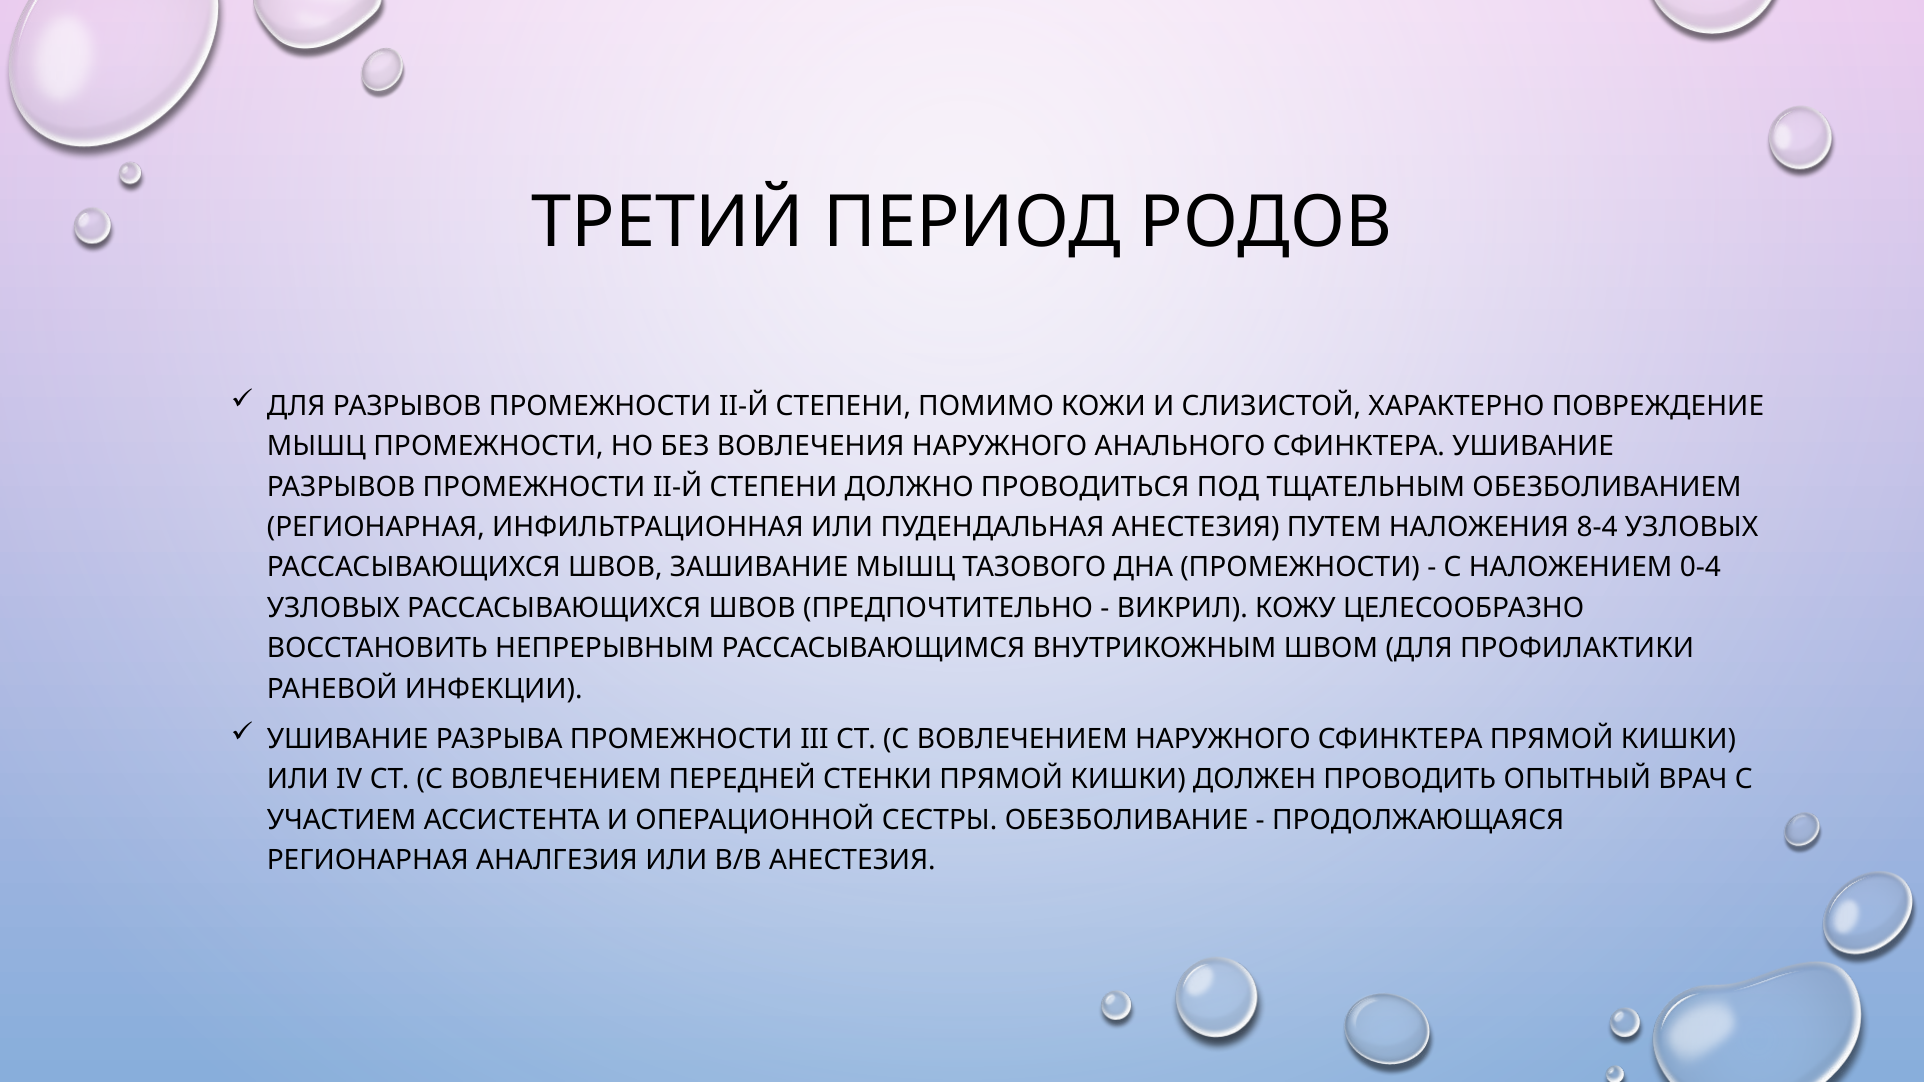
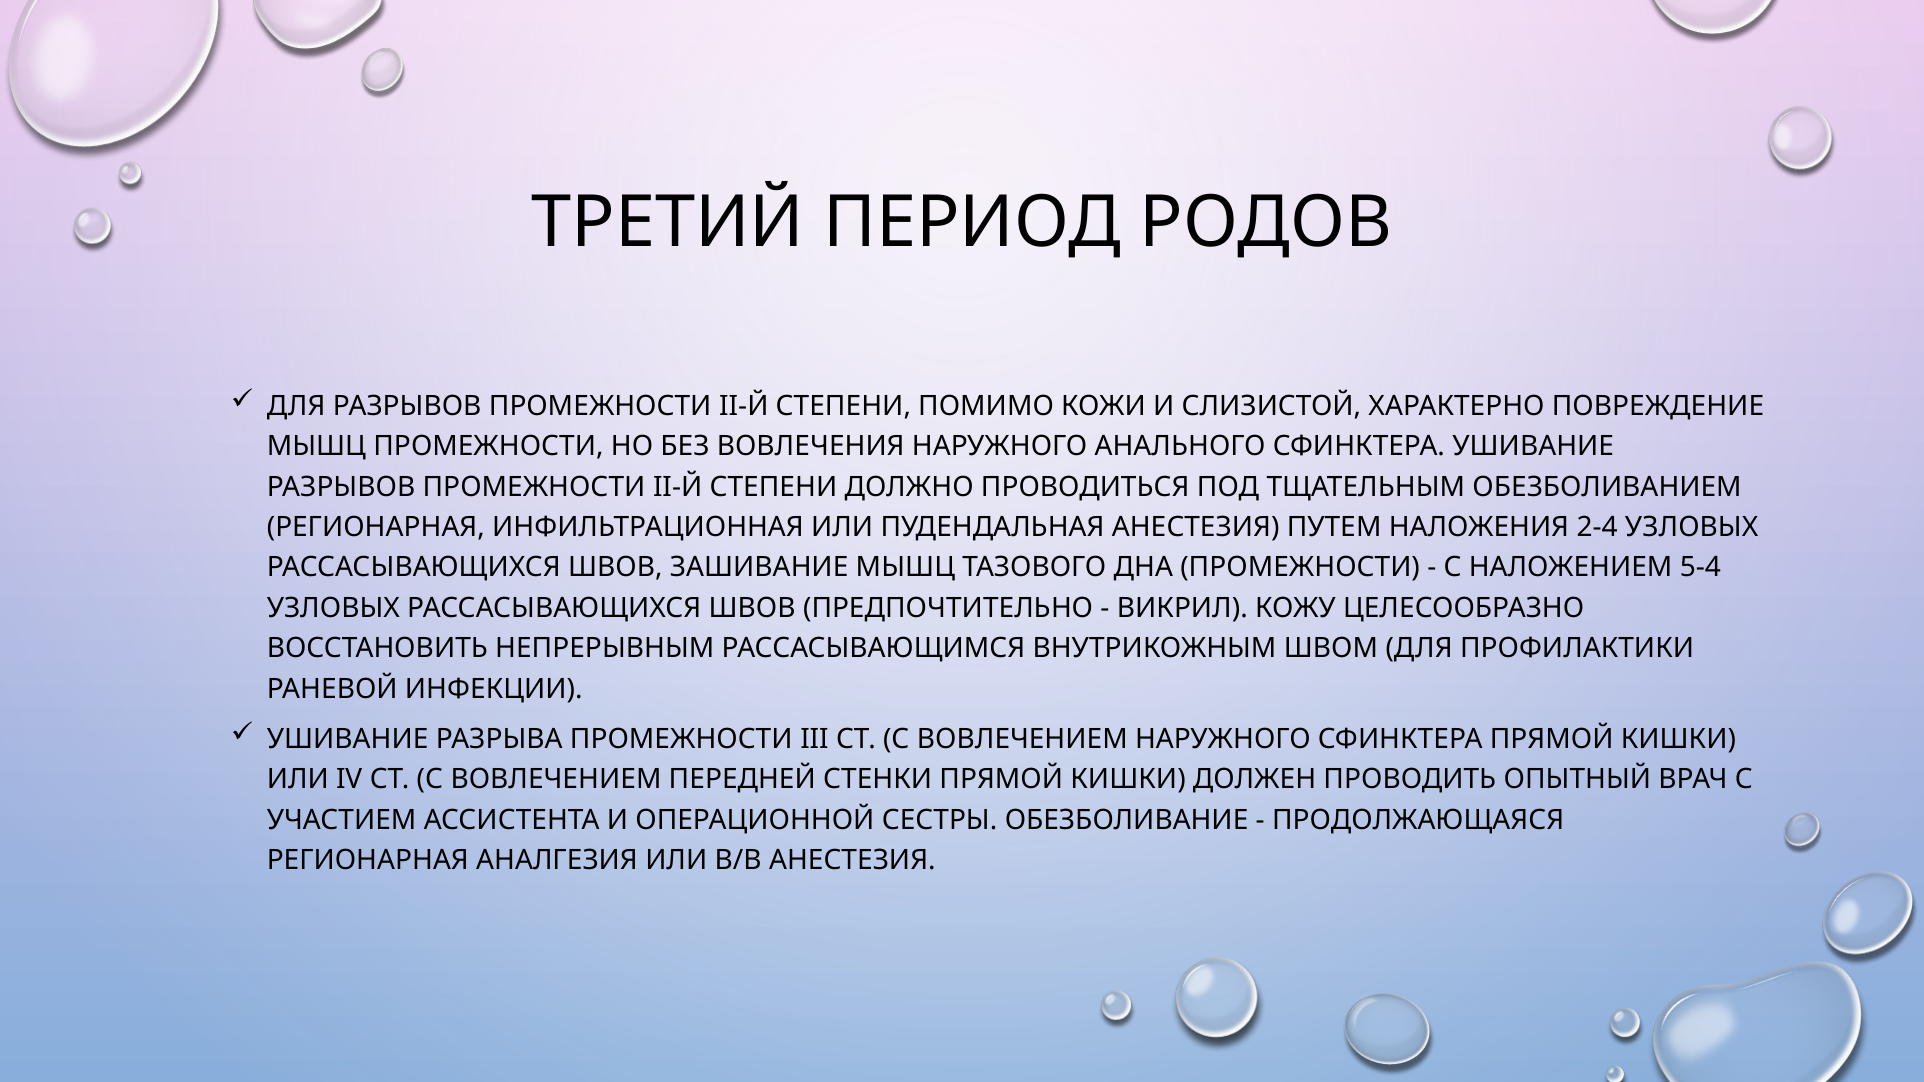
8-4: 8-4 -> 2-4
0-4: 0-4 -> 5-4
